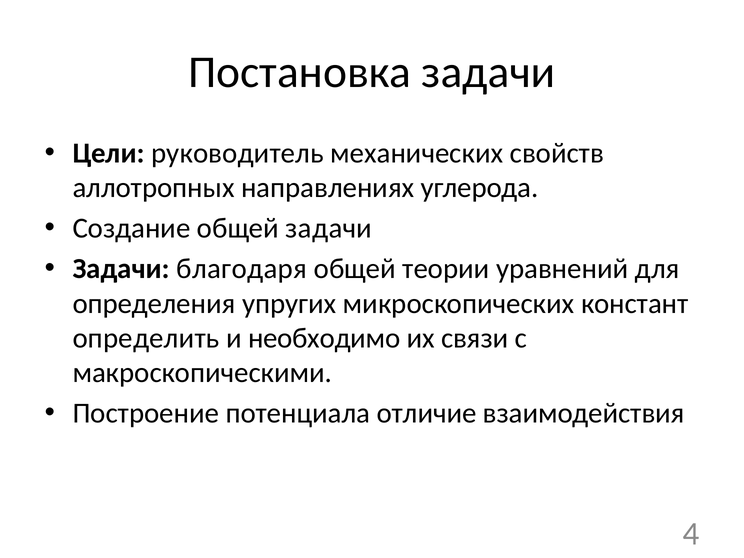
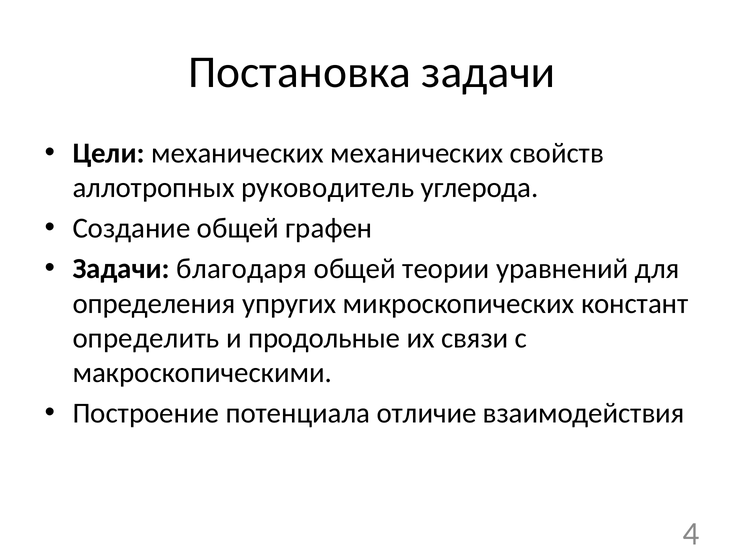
Цели руководитель: руководитель -> механических
направлениях: направлениях -> руководитель
общей задачи: задачи -> графен
необходимо: необходимо -> продольные
